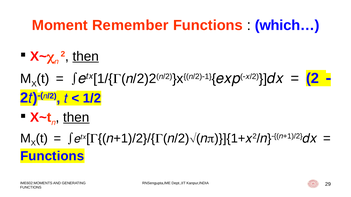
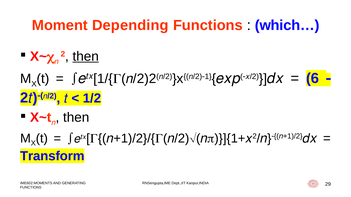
Remember: Remember -> Depending
2 at (313, 79): 2 -> 6
then at (76, 118) underline: present -> none
Functions at (52, 156): Functions -> Transform
